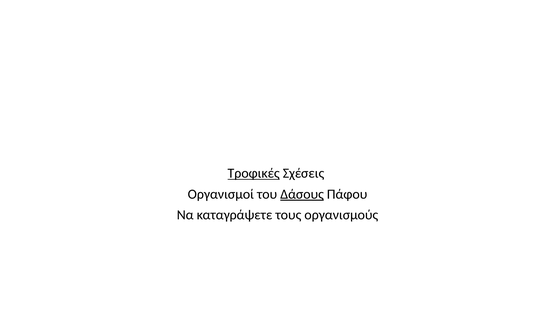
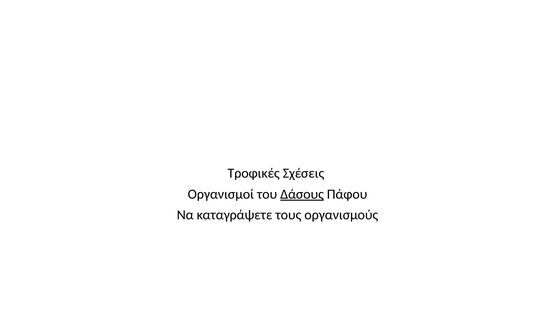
Τροφικές underline: present -> none
